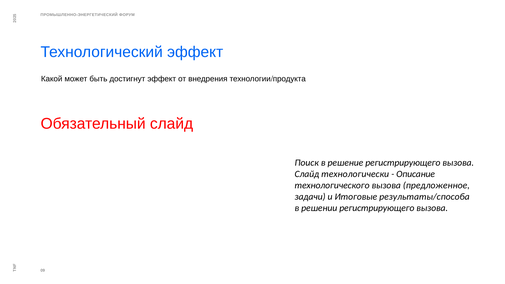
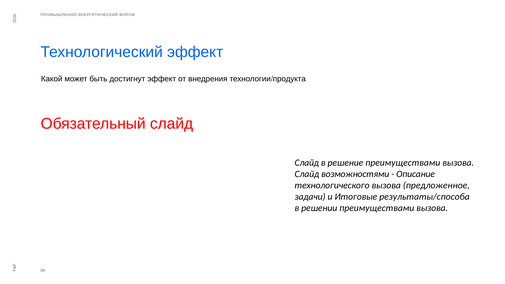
Поиск at (307, 163): Поиск -> Слайд
решение регистрирующего: регистрирующего -> преимуществами
технологически: технологически -> возможностями
решении регистрирующего: регистрирующего -> преимуществами
